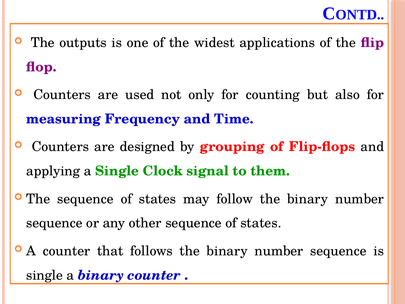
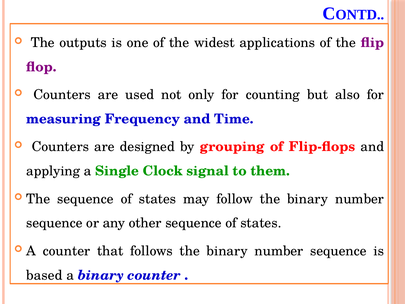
single at (45, 275): single -> based
